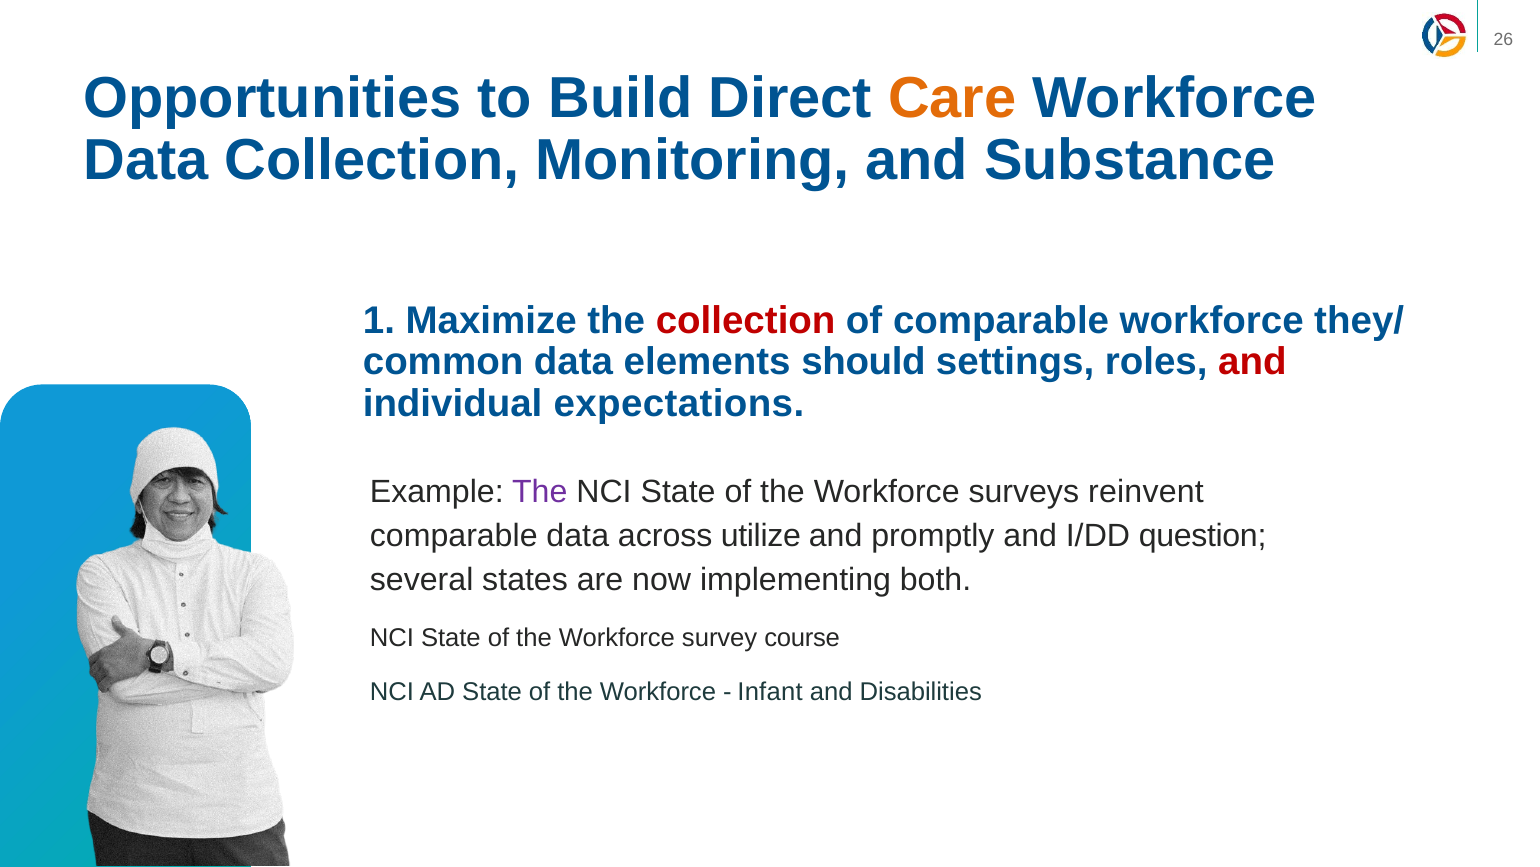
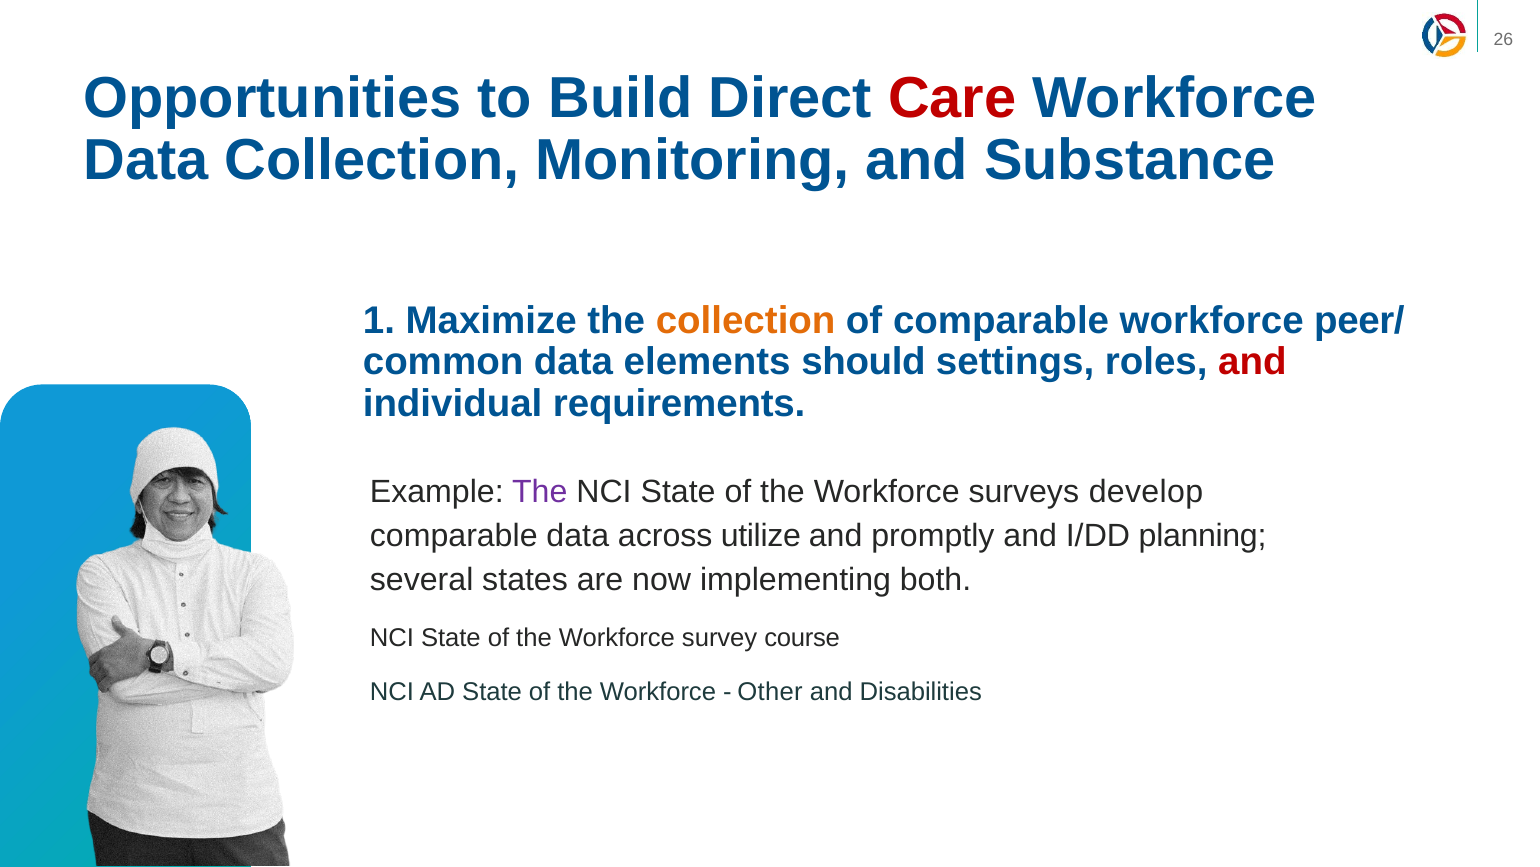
Care colour: orange -> red
collection at (746, 320) colour: red -> orange
they/: they/ -> peer/
expectations: expectations -> requirements
reinvent: reinvent -> develop
question: question -> planning
Infant: Infant -> Other
